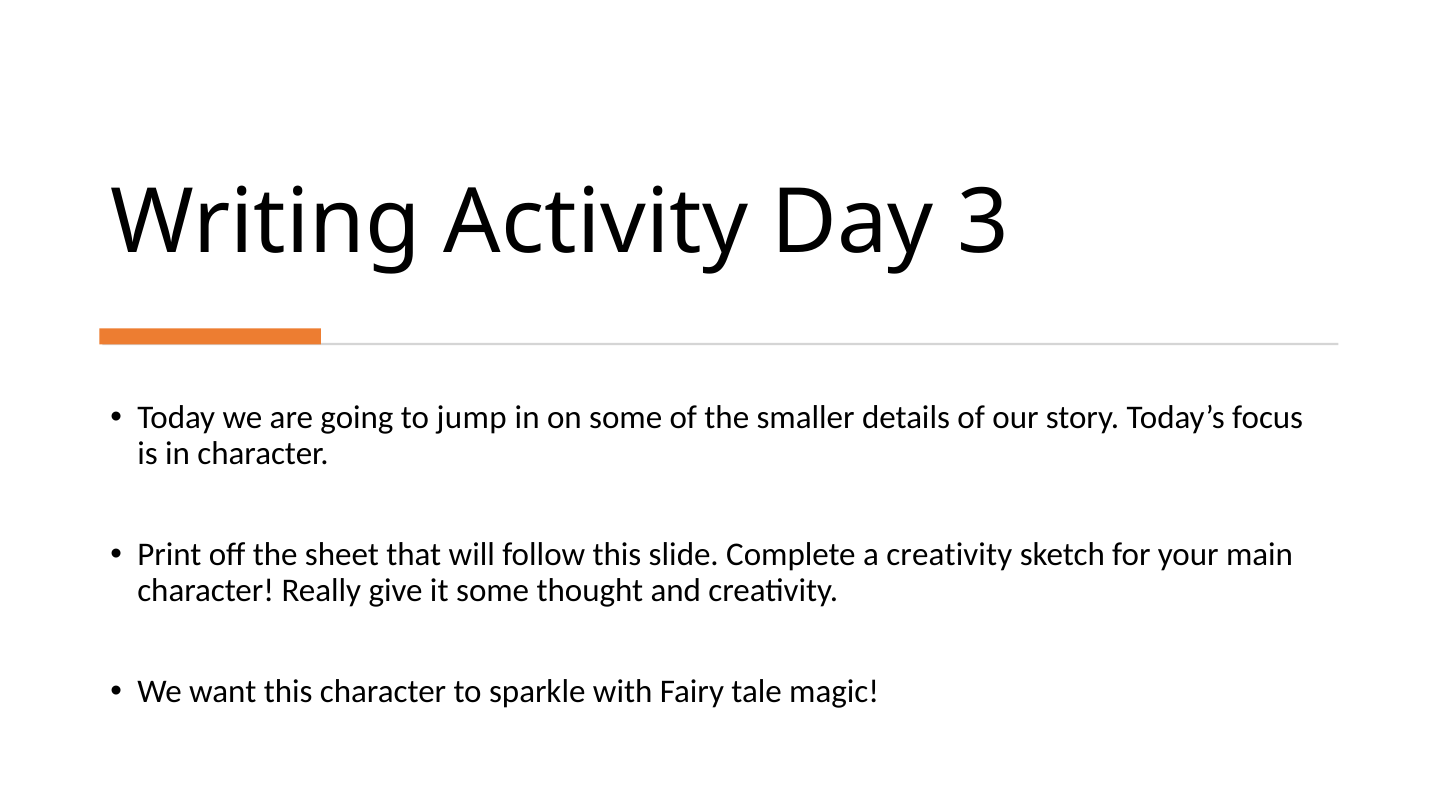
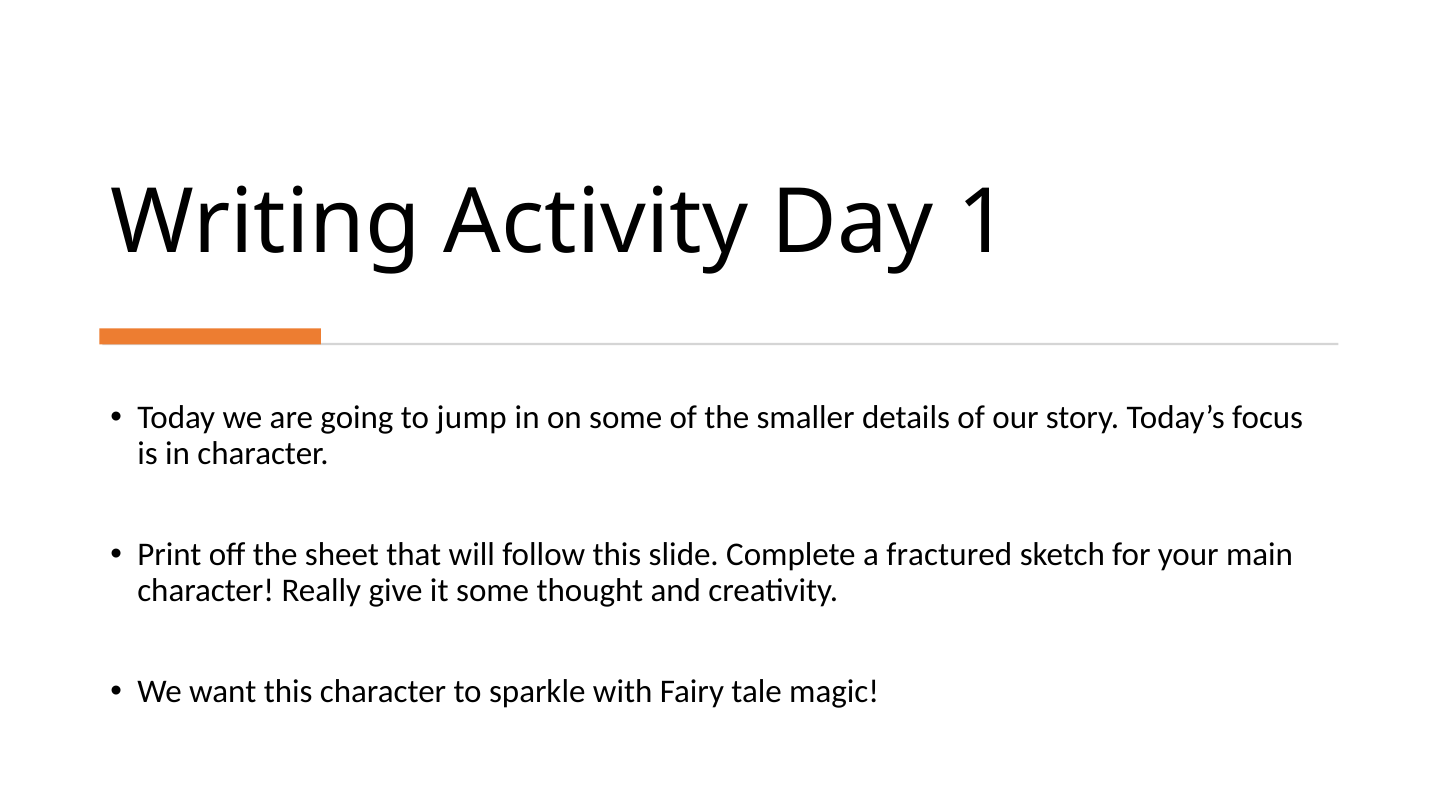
3: 3 -> 1
a creativity: creativity -> fractured
